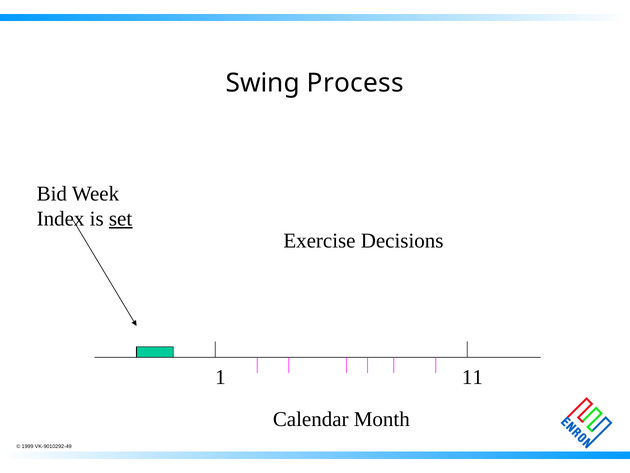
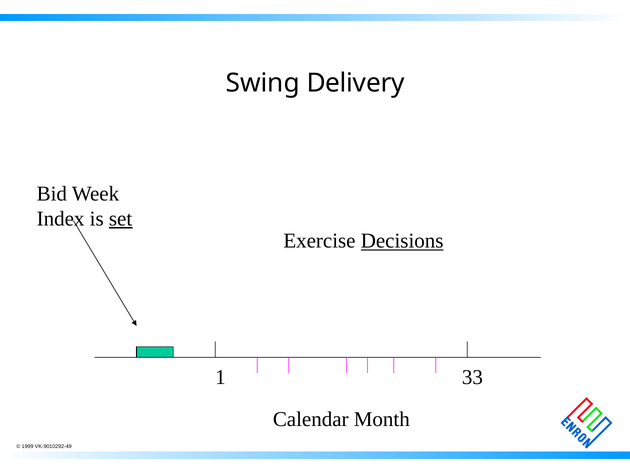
Process: Process -> Delivery
Decisions underline: none -> present
11: 11 -> 33
